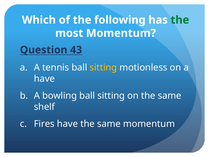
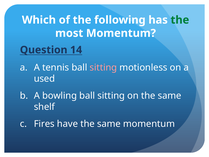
43: 43 -> 14
sitting at (103, 67) colour: yellow -> pink
have at (44, 79): have -> used
